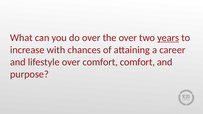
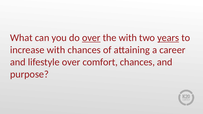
over at (91, 38) underline: none -> present
the over: over -> with
comfort comfort: comfort -> chances
